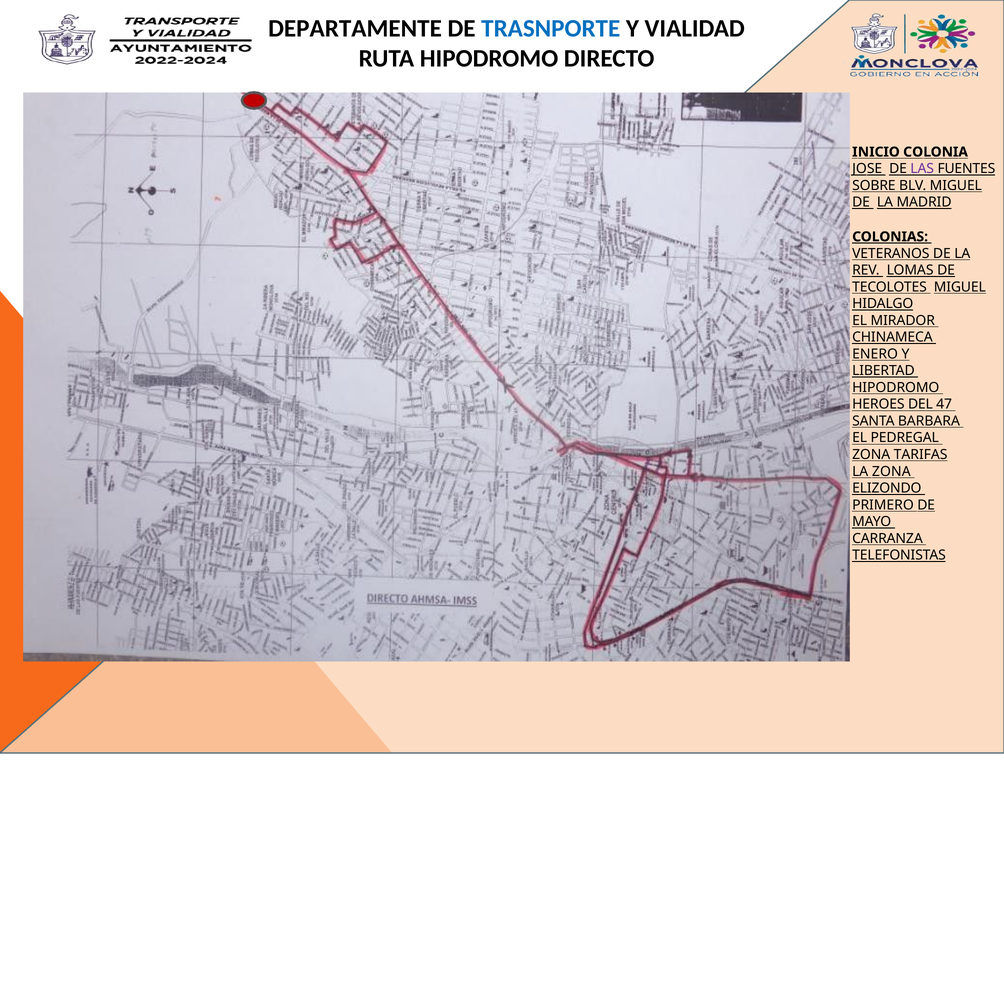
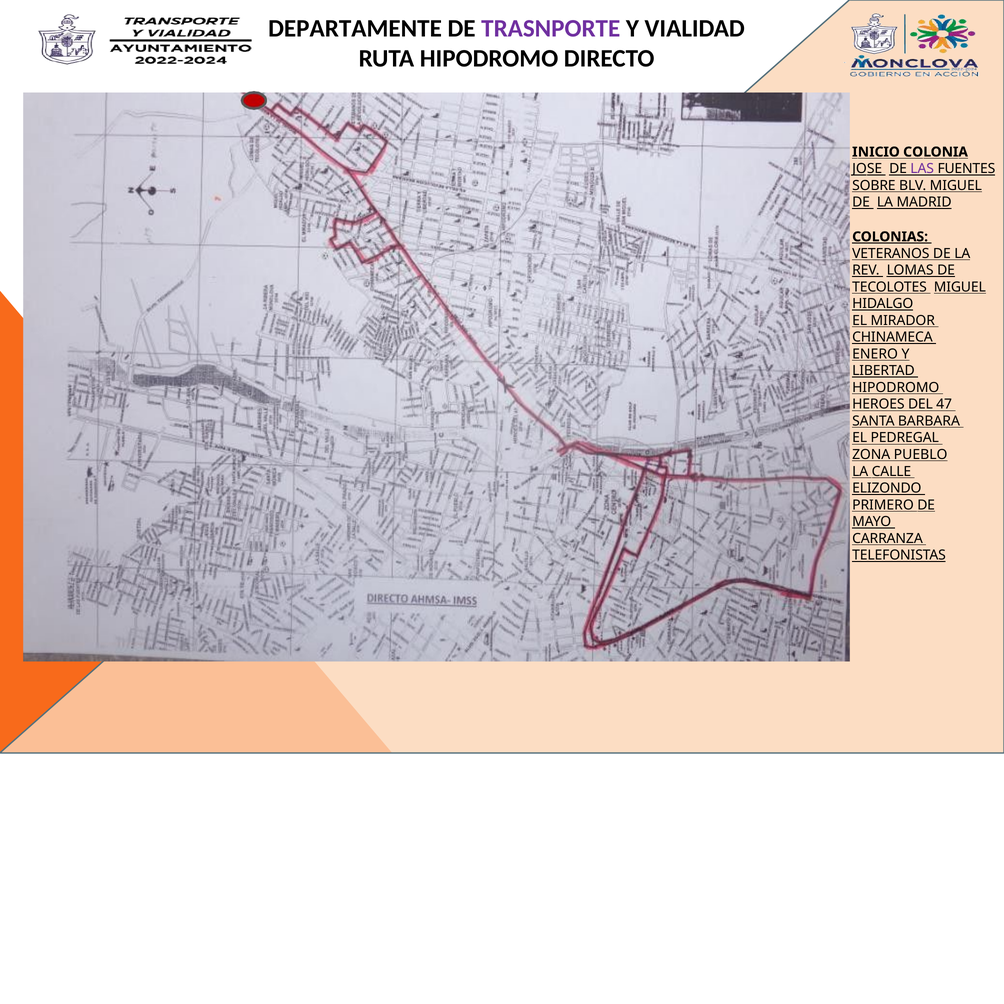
TRASNPORTE colour: blue -> purple
TARIFAS: TARIFAS -> PUEBLO
LA ZONA: ZONA -> CALLE
